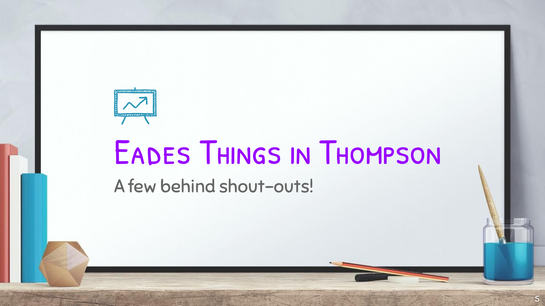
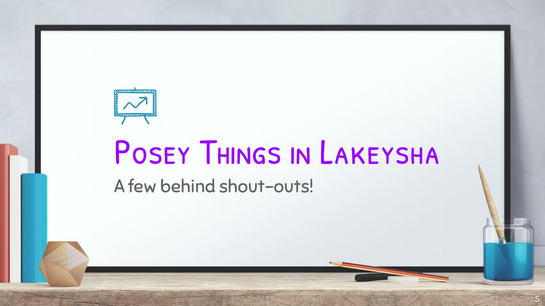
Eades: Eades -> Posey
Thompson: Thompson -> Lakeysha
